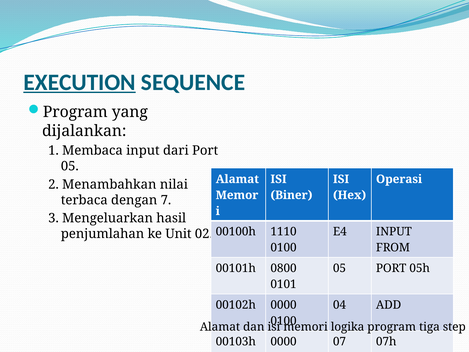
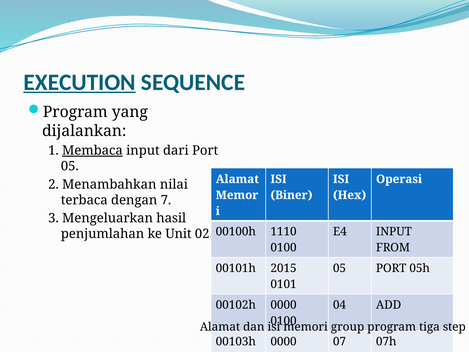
Membaca underline: none -> present
0800: 0800 -> 2015
logika: logika -> group
